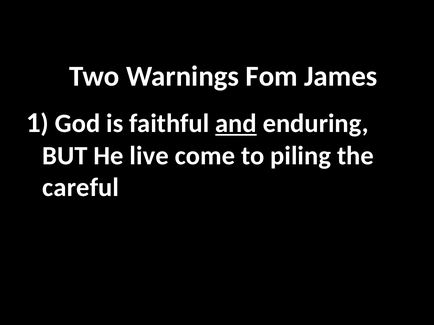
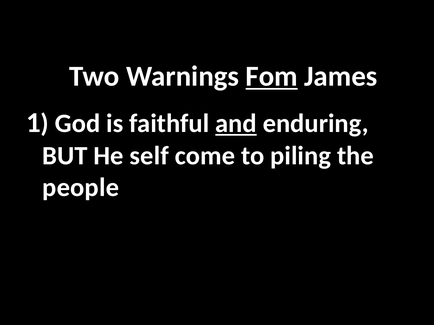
Fom underline: none -> present
live: live -> self
careful: careful -> people
